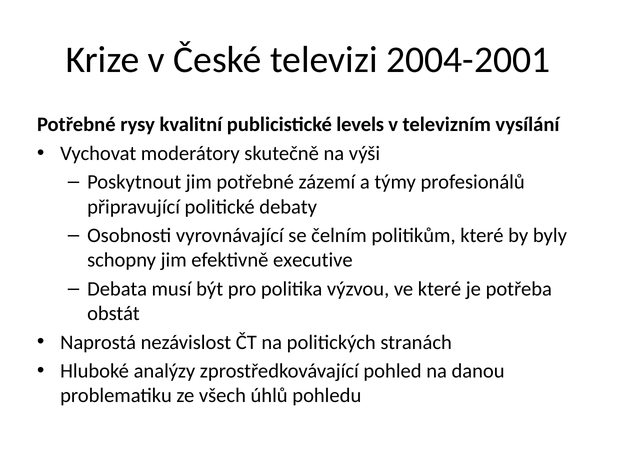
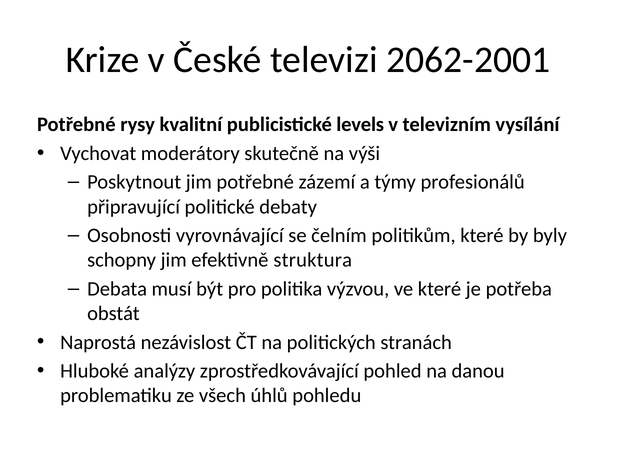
2004-2001: 2004-2001 -> 2062-2001
executive: executive -> struktura
